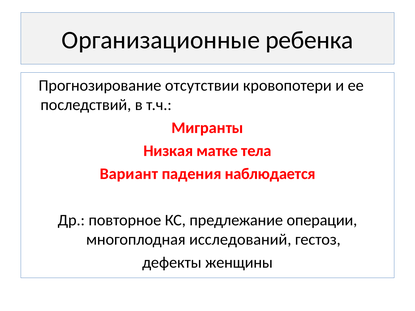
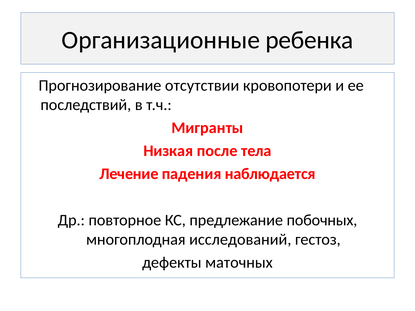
матке: матке -> после
Вариант: Вариант -> Лечение
операции: операции -> побочных
женщины: женщины -> маточных
